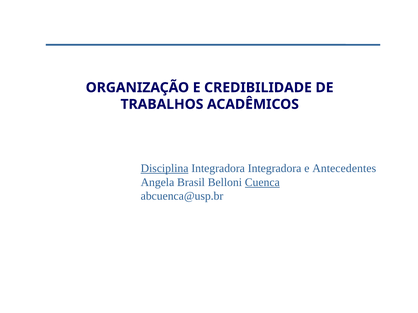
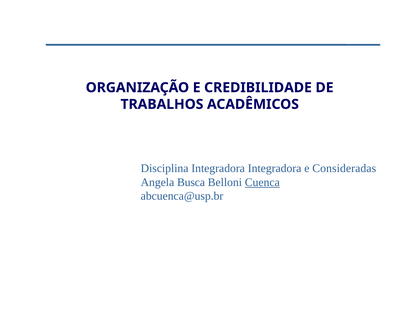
Disciplina underline: present -> none
Antecedentes: Antecedentes -> Consideradas
Brasil: Brasil -> Busca
